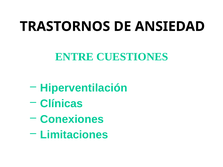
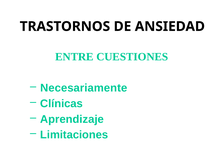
Hiperventilación: Hiperventilación -> Necesariamente
Conexiones: Conexiones -> Aprendizaje
